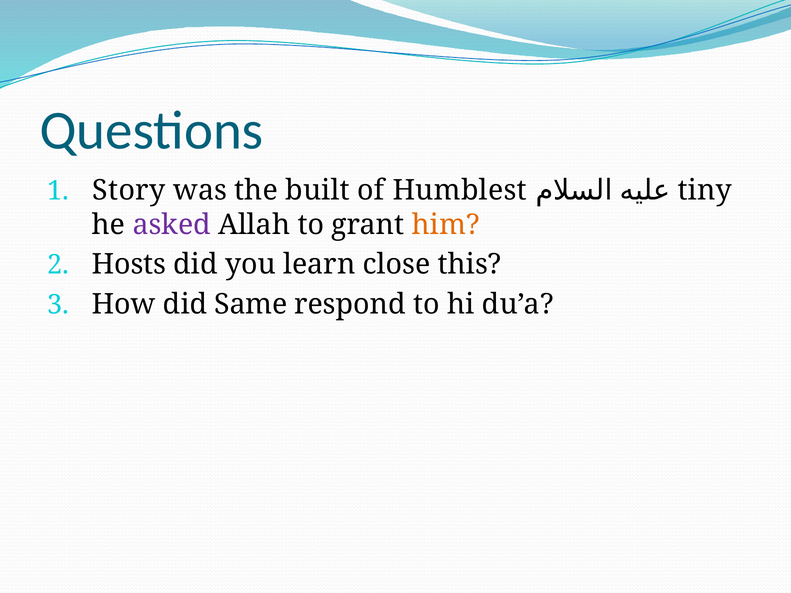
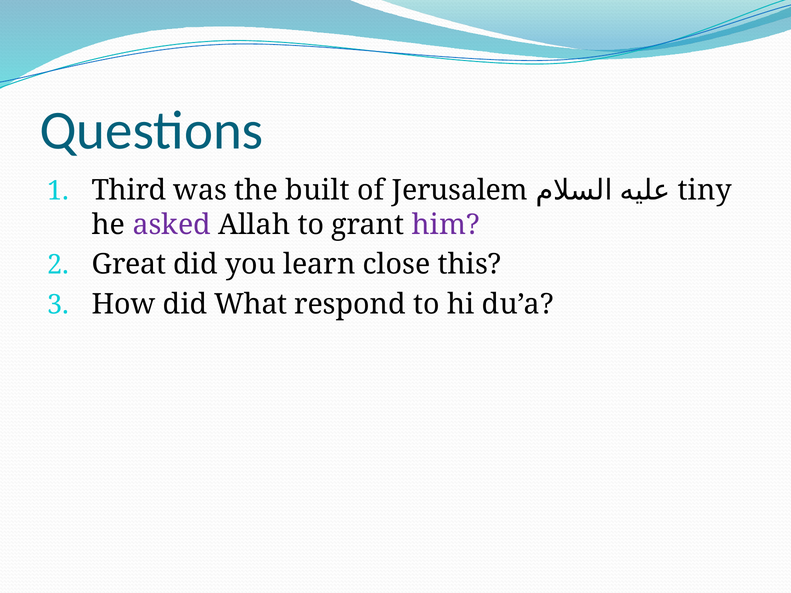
Story: Story -> Third
Humblest: Humblest -> Jerusalem
him colour: orange -> purple
Hosts: Hosts -> Great
Same: Same -> What
